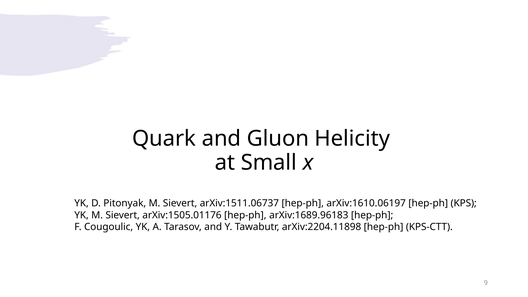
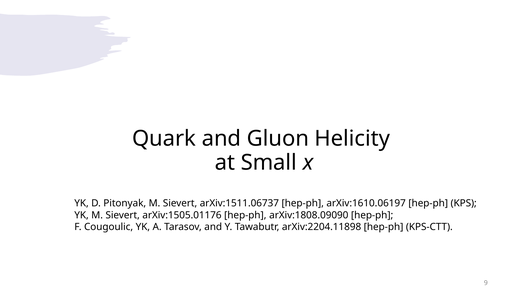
arXiv:1689.96183: arXiv:1689.96183 -> arXiv:1808.09090
